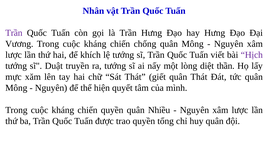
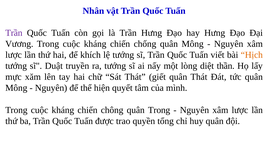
Hịch colour: purple -> orange
chiến quyền: quyền -> chông
quân Nhiều: Nhiều -> Trong
